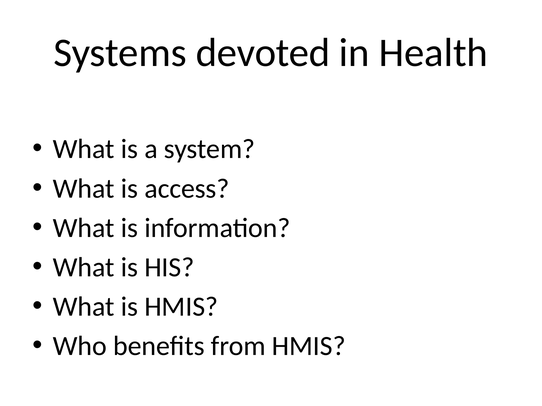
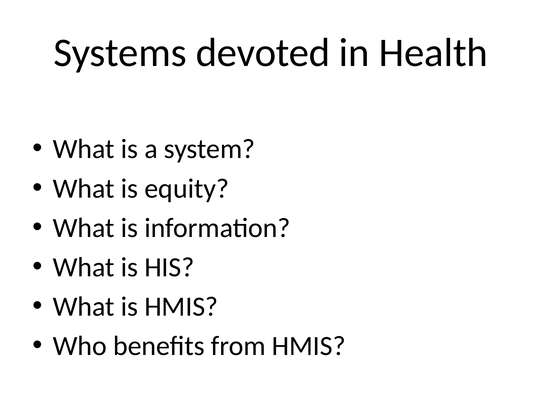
access: access -> equity
